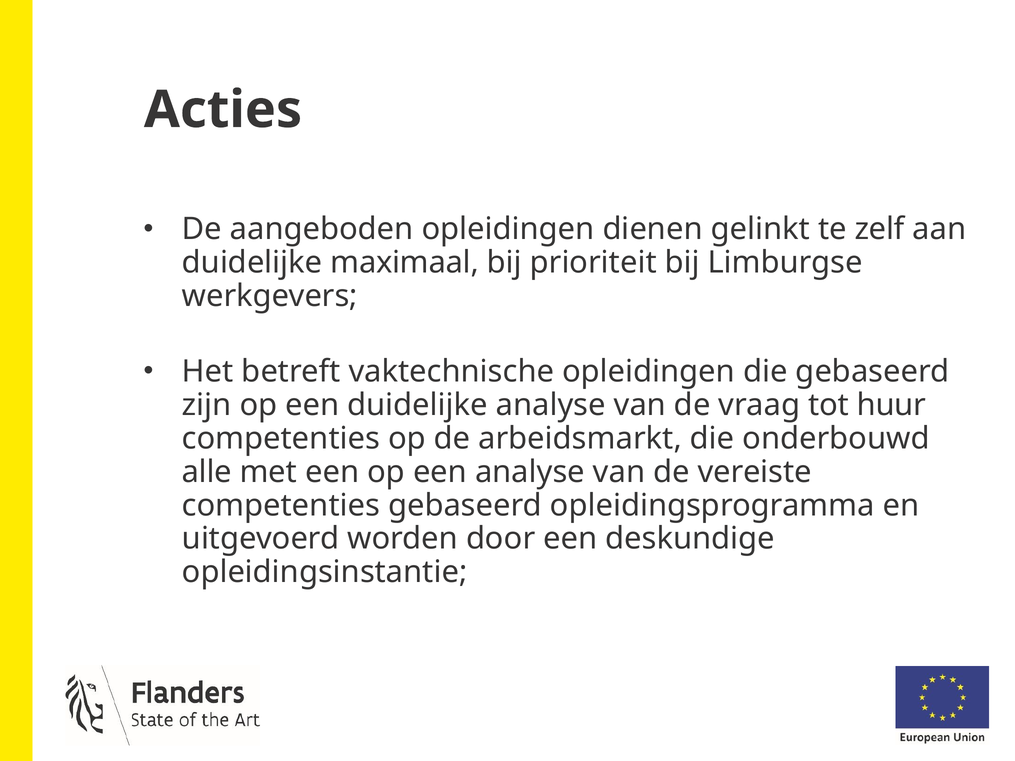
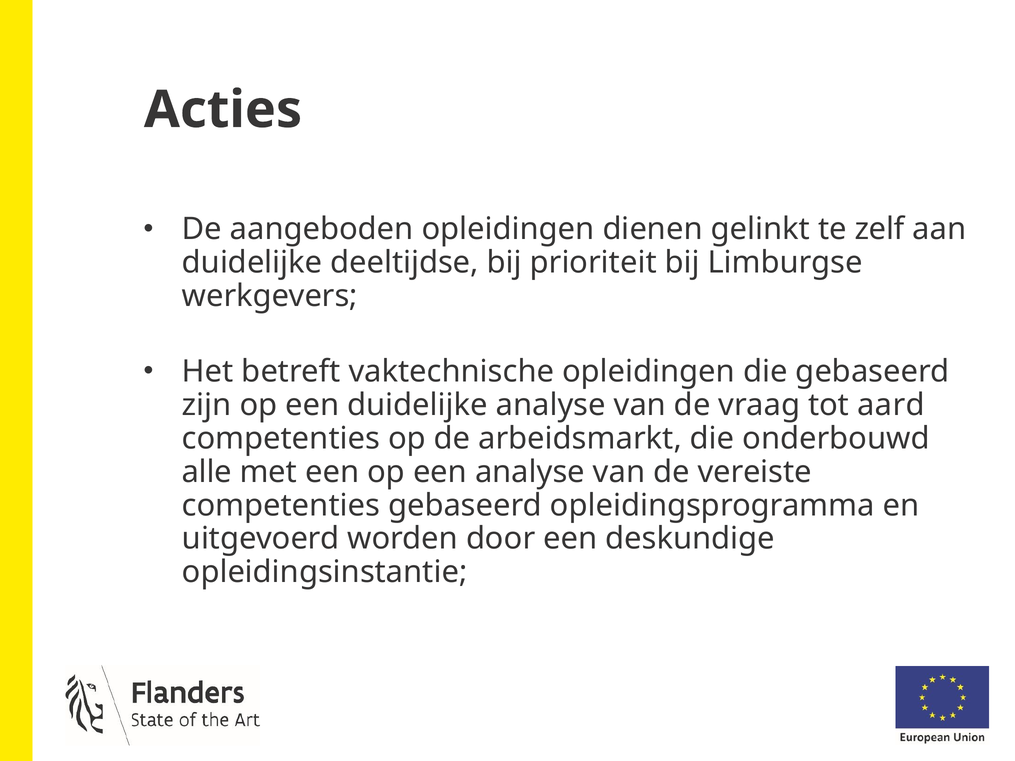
maximaal: maximaal -> deeltijdse
huur: huur -> aard
